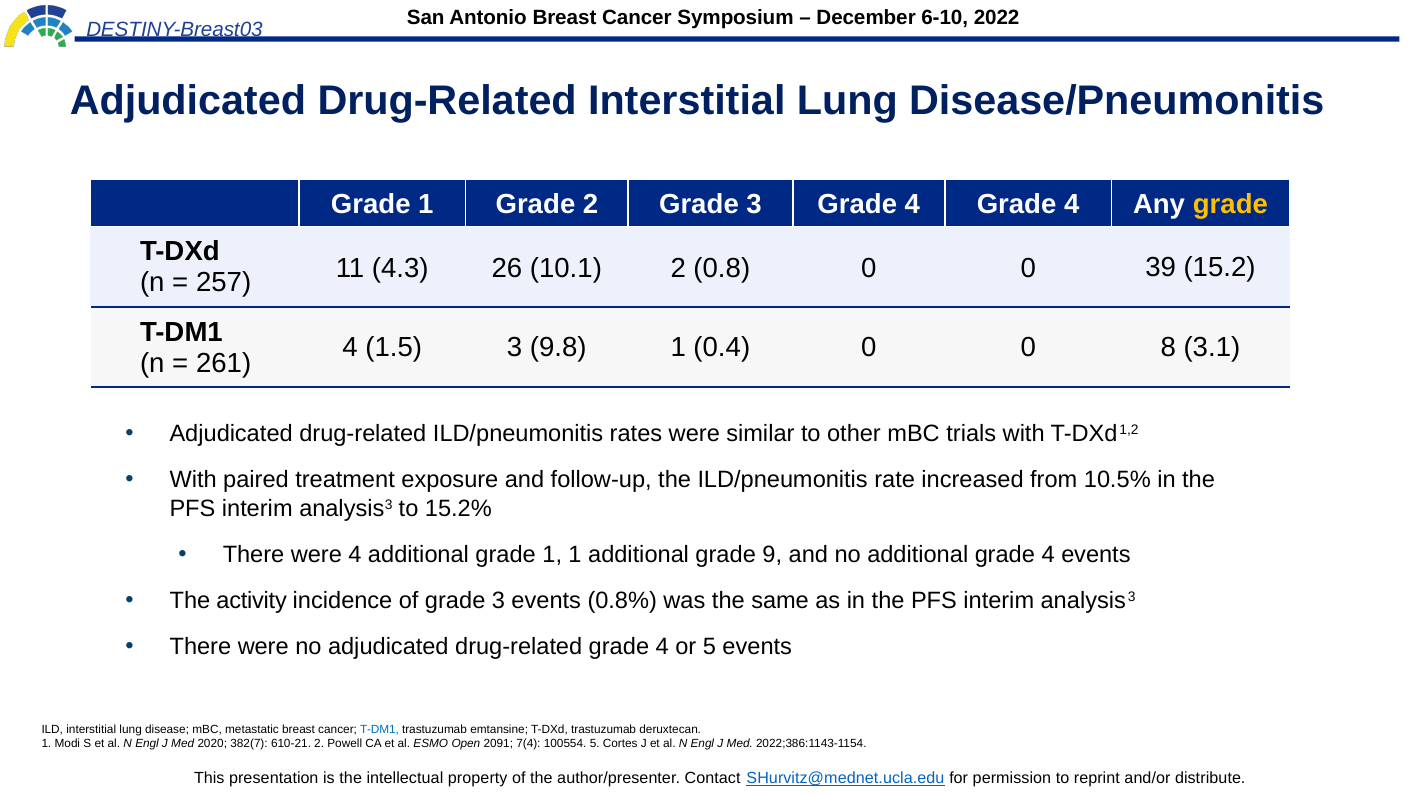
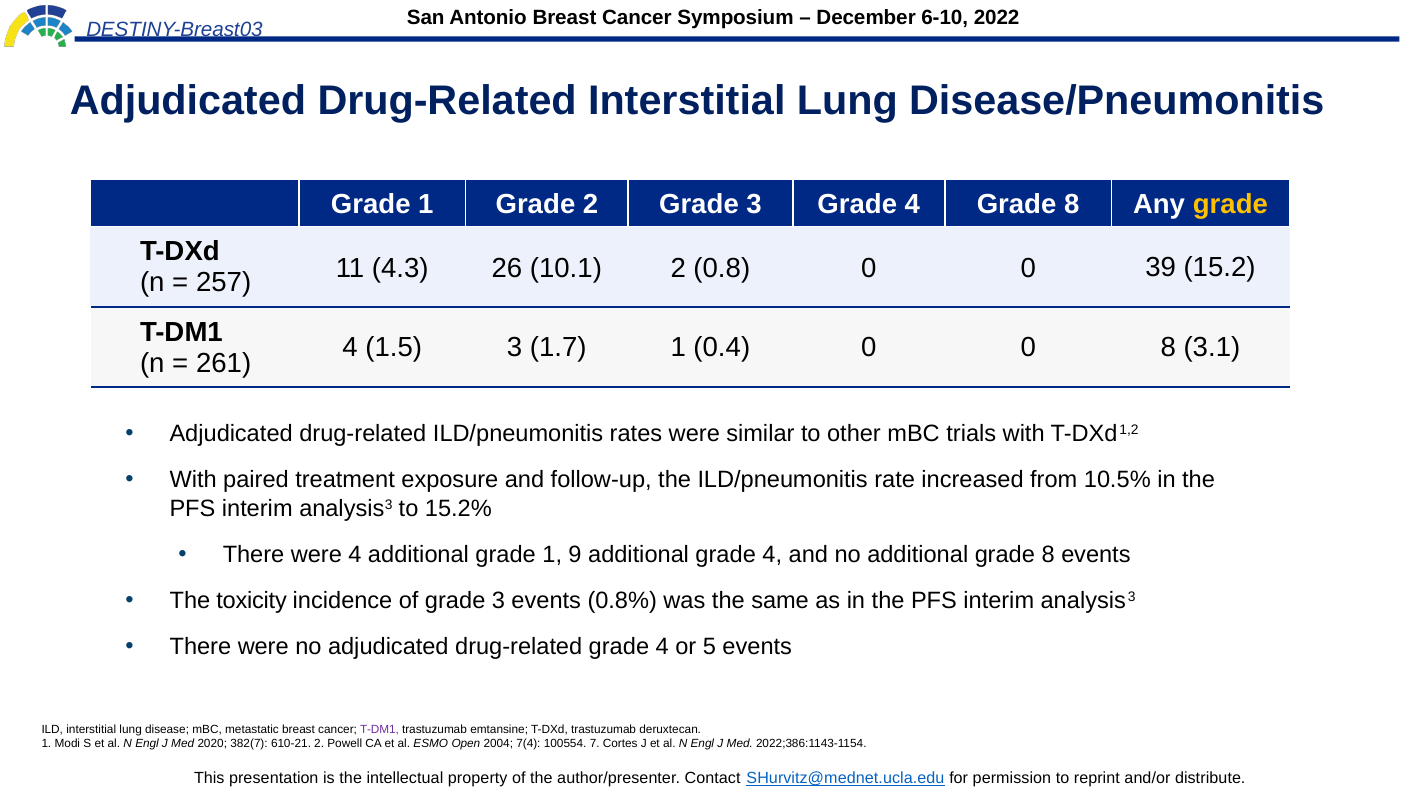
4 Grade 4: 4 -> 8
9.8: 9.8 -> 1.7
1 1: 1 -> 9
additional grade 9: 9 -> 4
additional grade 4: 4 -> 8
activity: activity -> toxicity
T-DM1 at (379, 729) colour: blue -> purple
2091: 2091 -> 2004
100554 5: 5 -> 7
